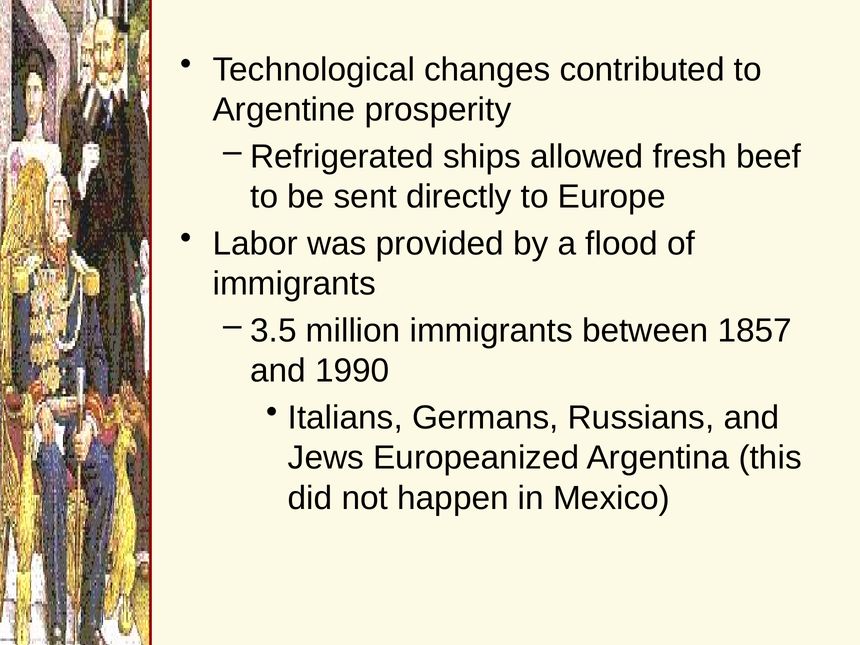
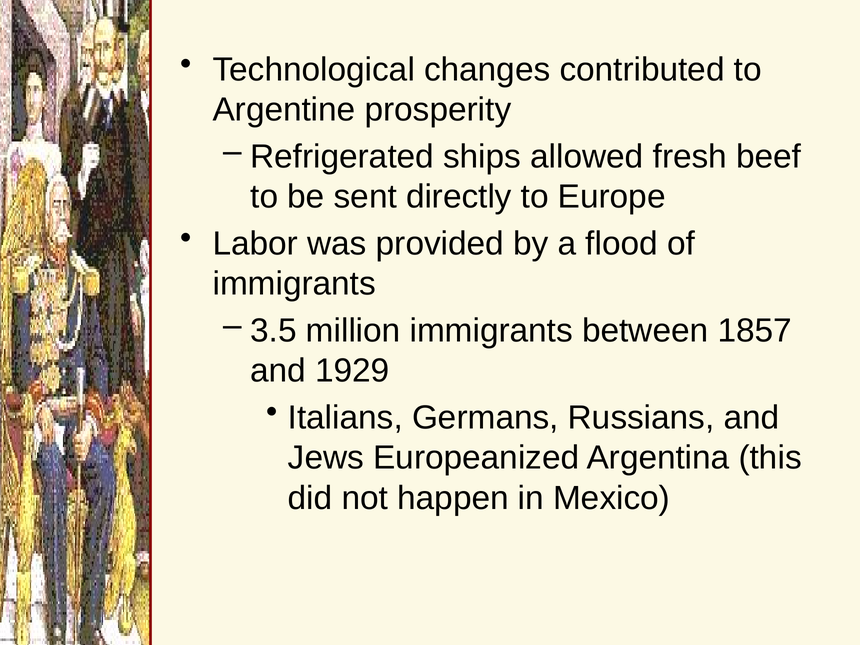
1990: 1990 -> 1929
